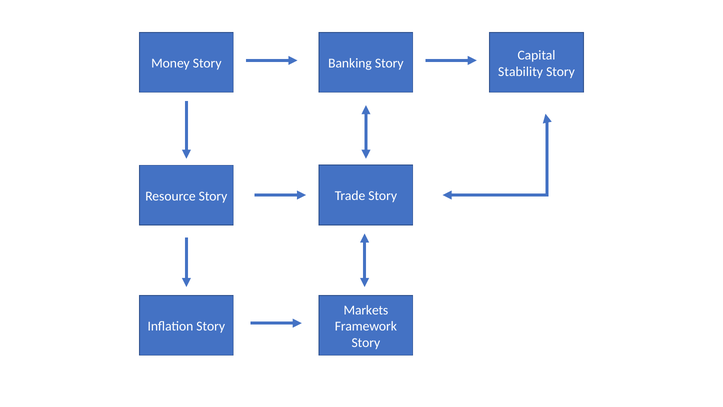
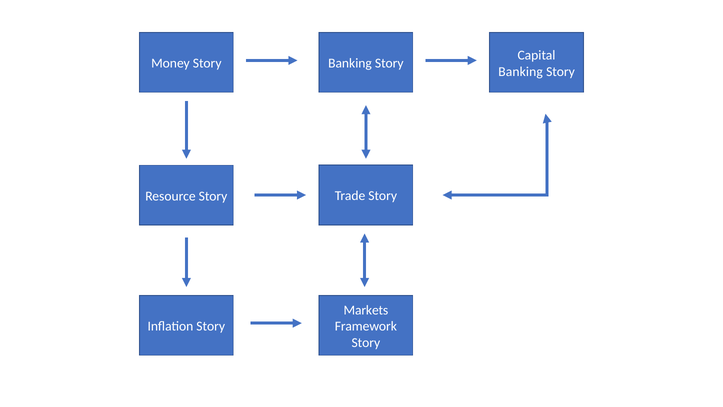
Stability at (521, 71): Stability -> Banking
